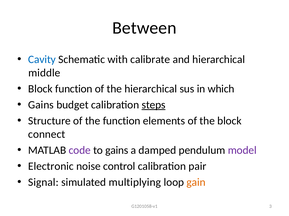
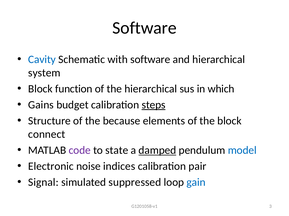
Between at (144, 28): Between -> Software
with calibrate: calibrate -> software
middle: middle -> system
the function: function -> because
to gains: gains -> state
damped underline: none -> present
model colour: purple -> blue
control: control -> indices
multiplying: multiplying -> suppressed
gain colour: orange -> blue
